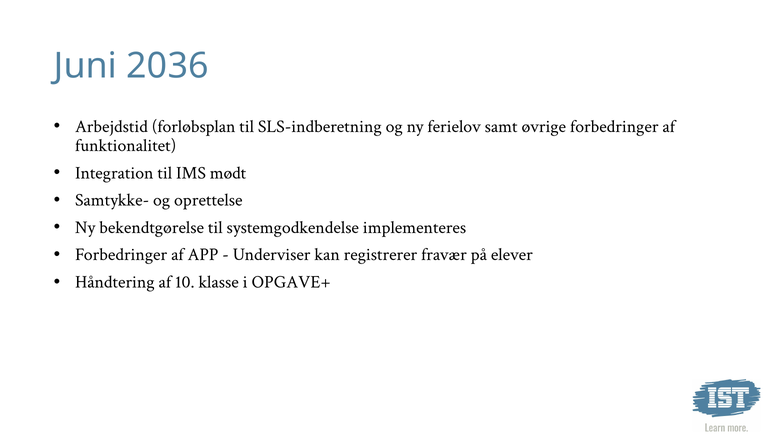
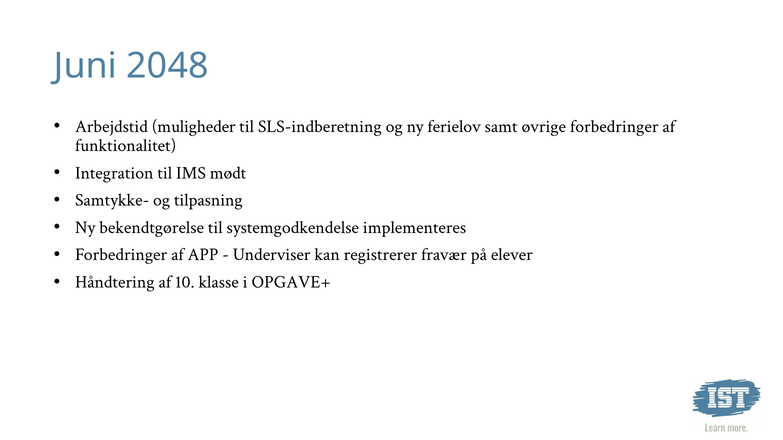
2036: 2036 -> 2048
forløbsplan: forløbsplan -> muligheder
oprettelse: oprettelse -> tilpasning
